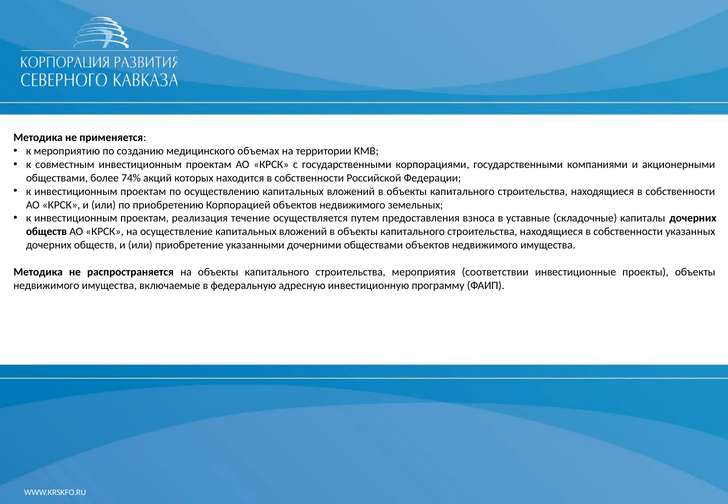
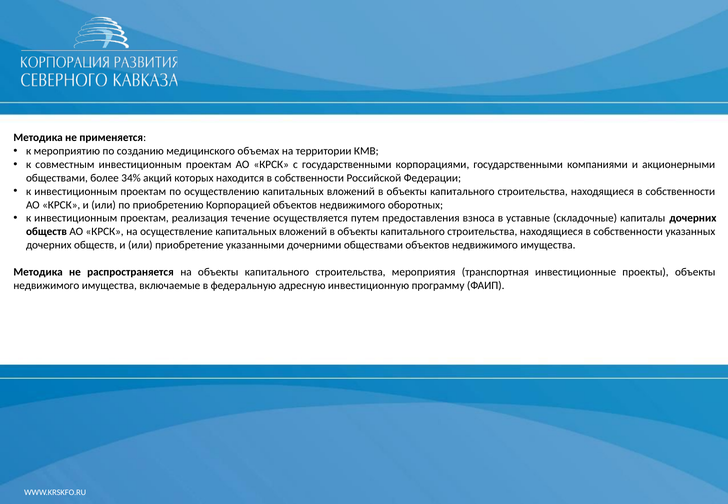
74%: 74% -> 34%
земельных: земельных -> оборотных
соответствии: соответствии -> транспортная
